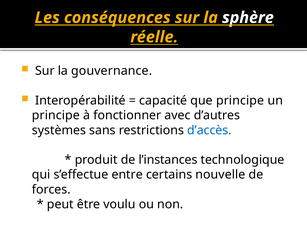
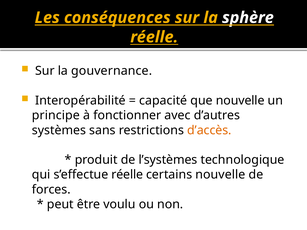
que principe: principe -> nouvelle
d’accès colour: blue -> orange
l’instances: l’instances -> l’systèmes
s’effectue entre: entre -> réelle
